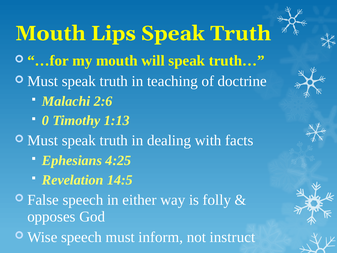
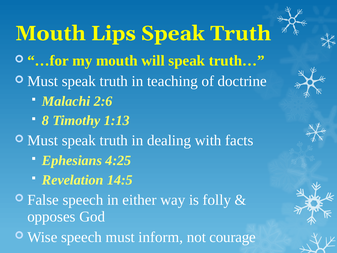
0: 0 -> 8
instruct: instruct -> courage
